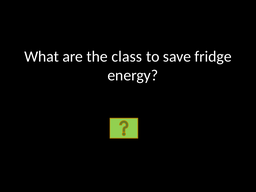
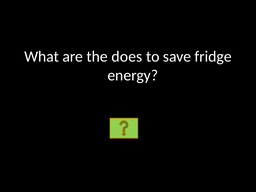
class: class -> does
